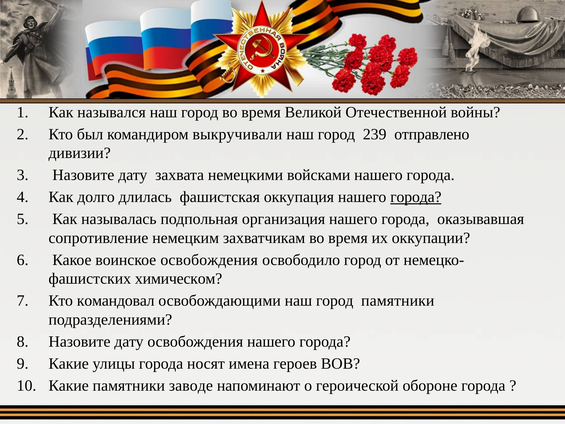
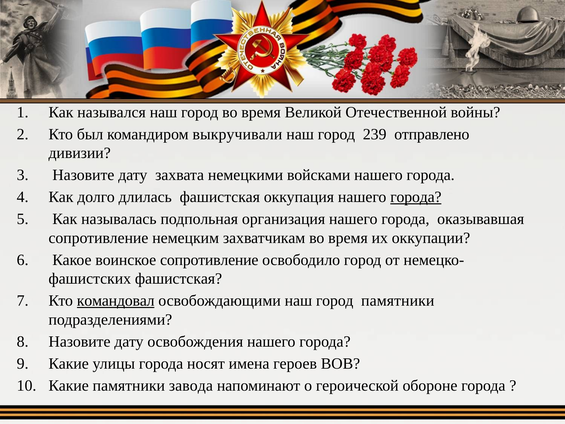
воинское освобождения: освобождения -> сопротивление
химическом at (179, 279): химическом -> фашистская
командовал underline: none -> present
заводе: заводе -> завода
